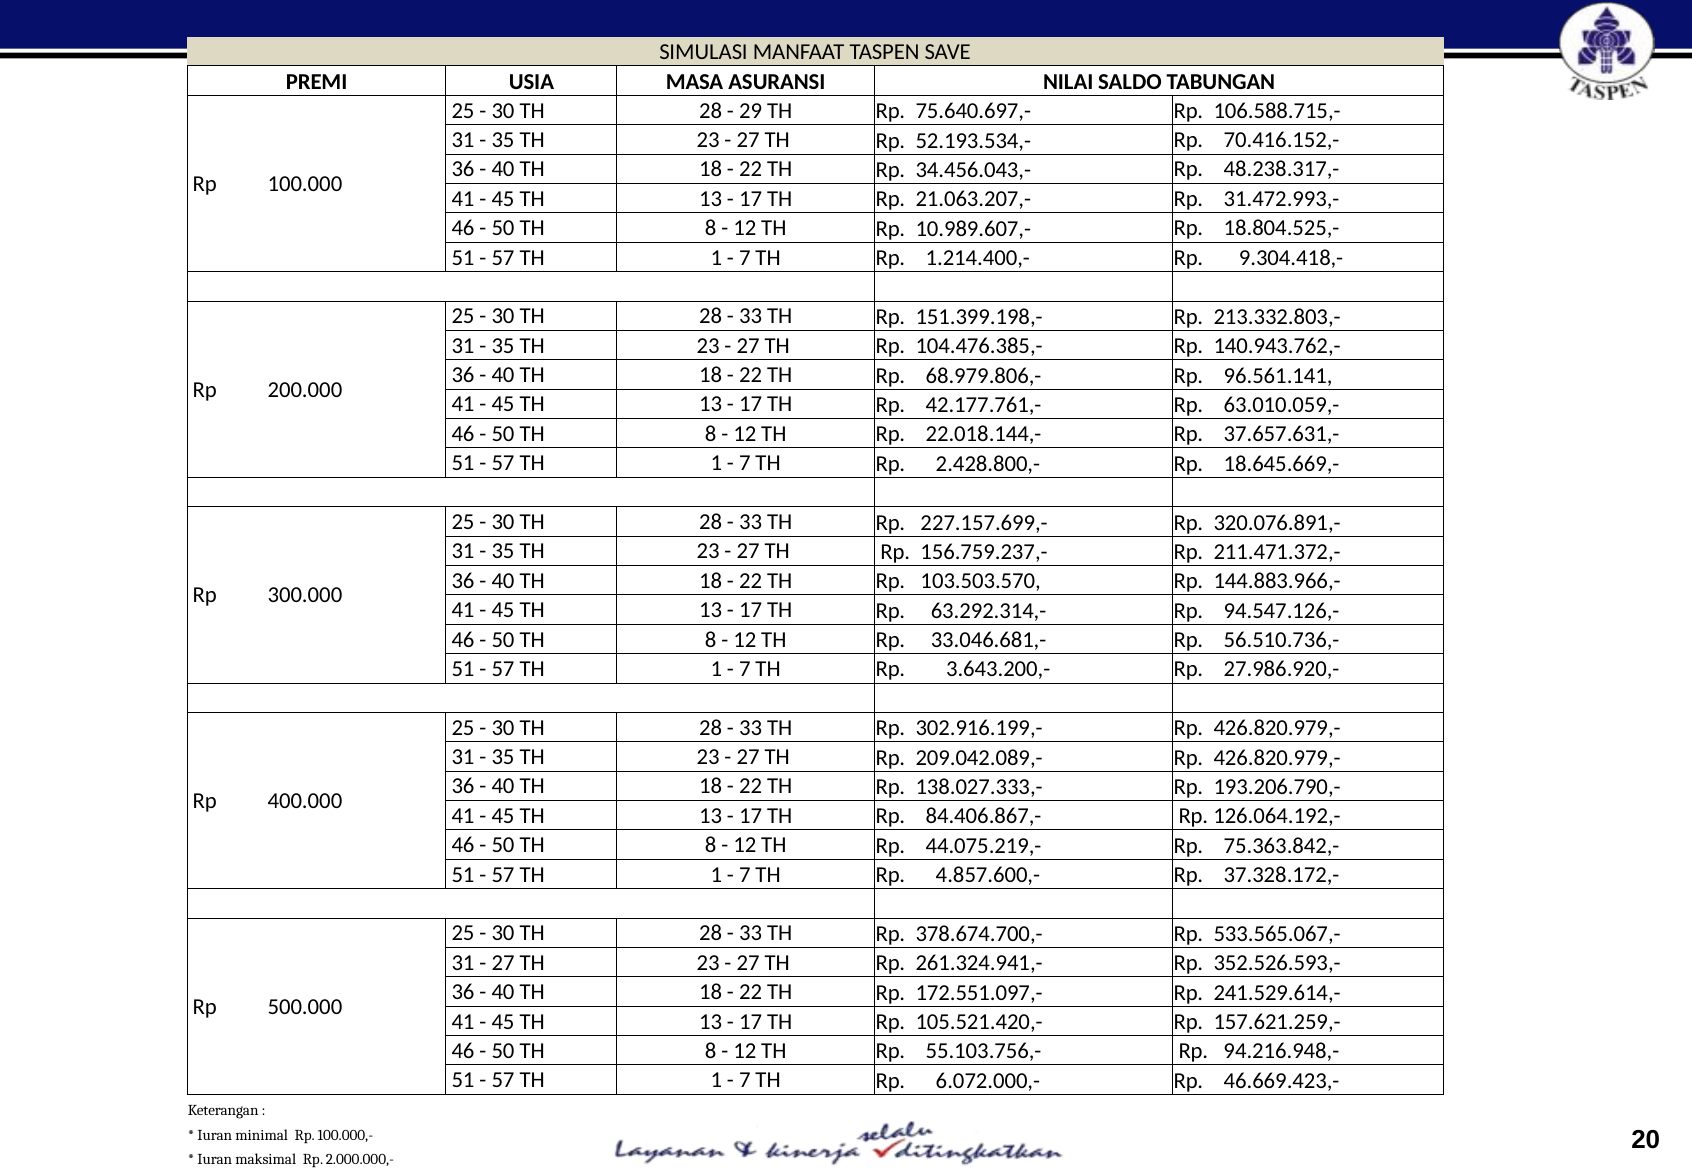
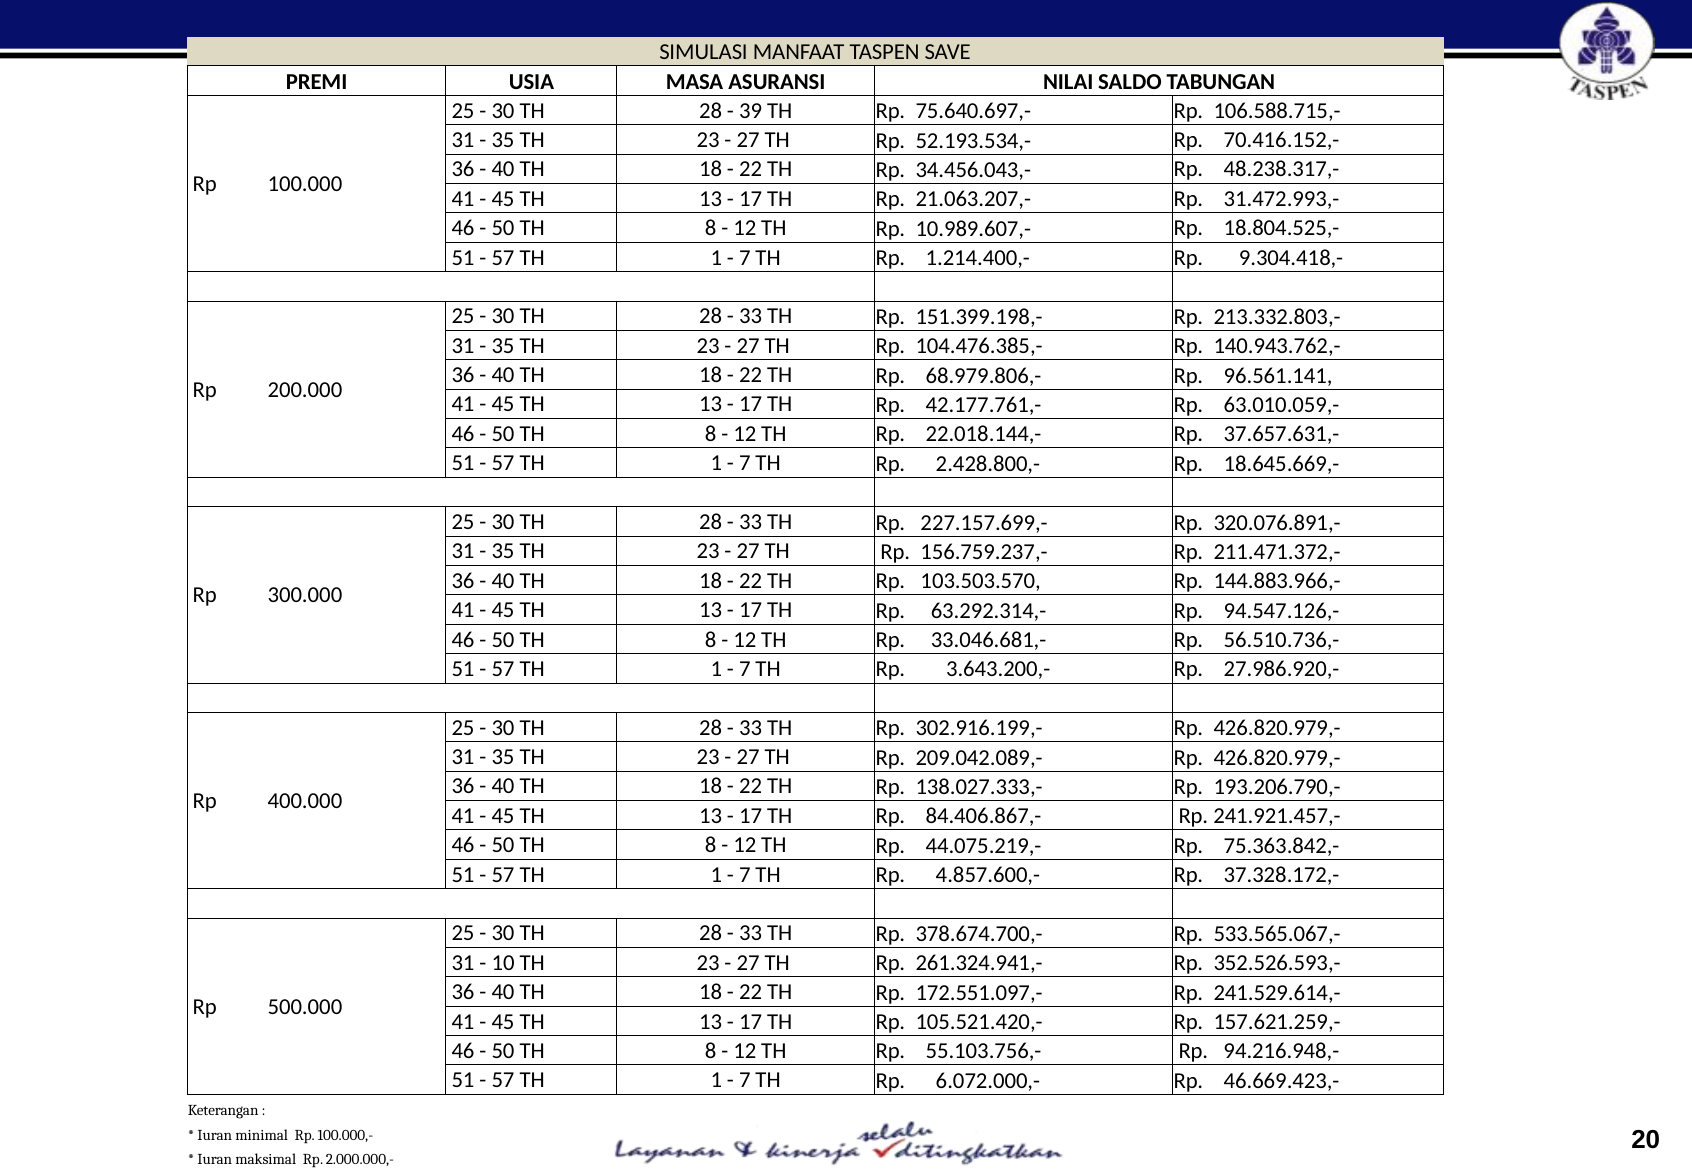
29: 29 -> 39
126.064.192,-: 126.064.192,- -> 241.921.457,-
27 at (503, 963): 27 -> 10
